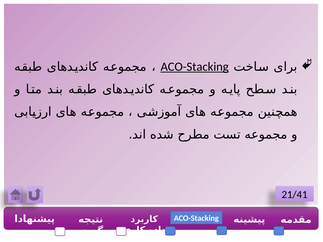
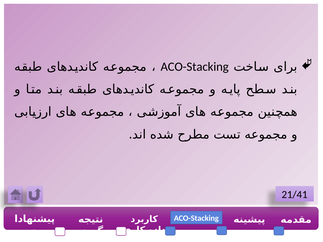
ACO-Stacking at (195, 67) underline: present -> none
